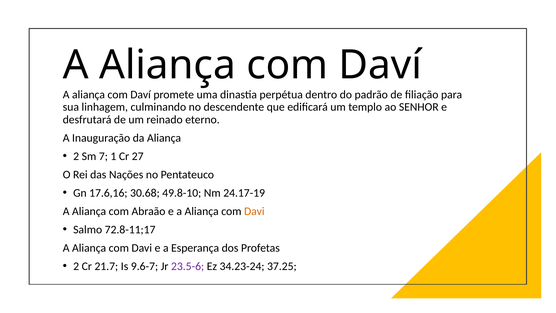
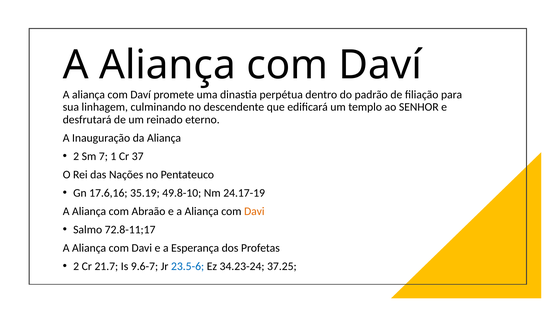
27: 27 -> 37
30.68: 30.68 -> 35.19
23.5-6 colour: purple -> blue
